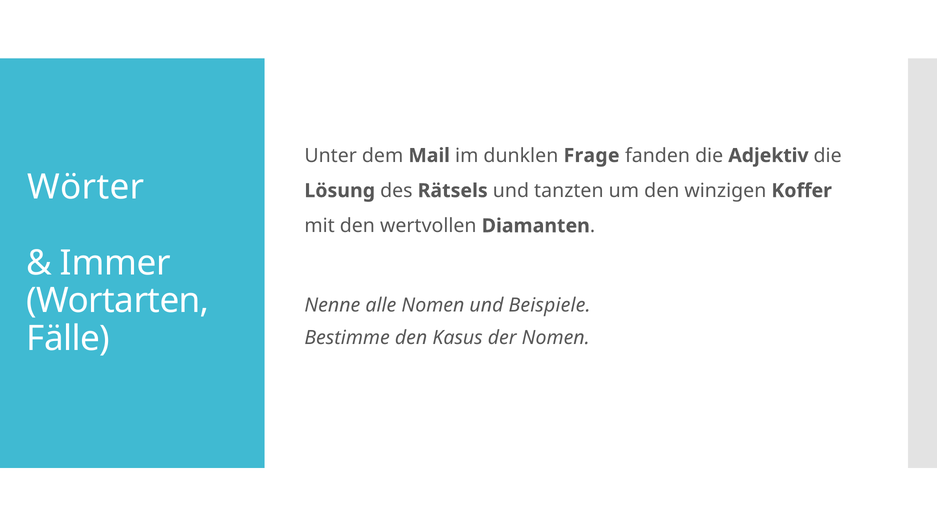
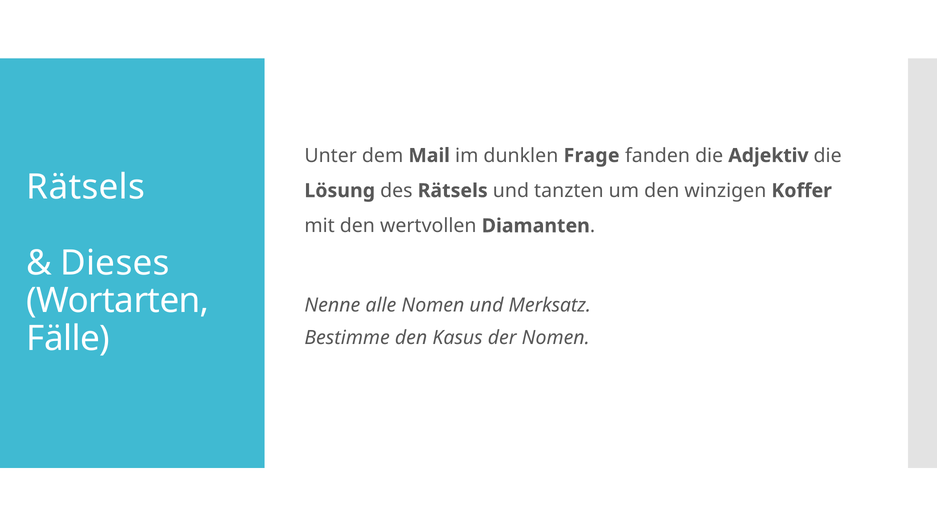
Wörter at (86, 187): Wörter -> Rätsels
Immer: Immer -> Dieses
Beispiele: Beispiele -> Merksatz
